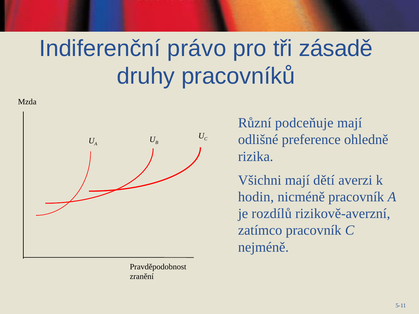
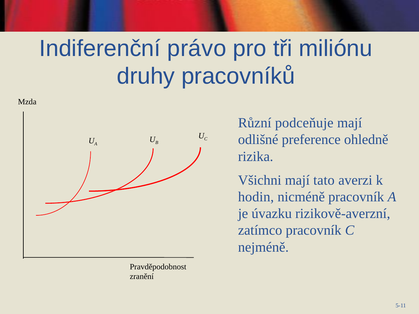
zásadě: zásadě -> miliónu
dětí: dětí -> tato
rozdílů: rozdílů -> úvazku
